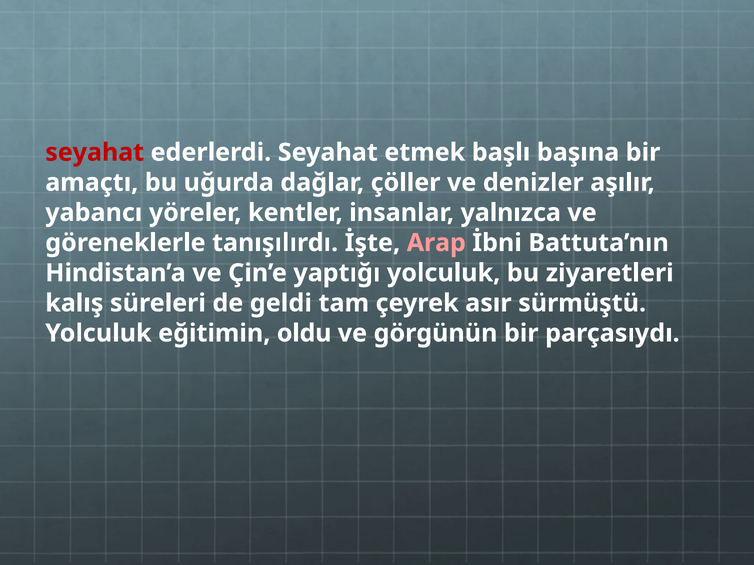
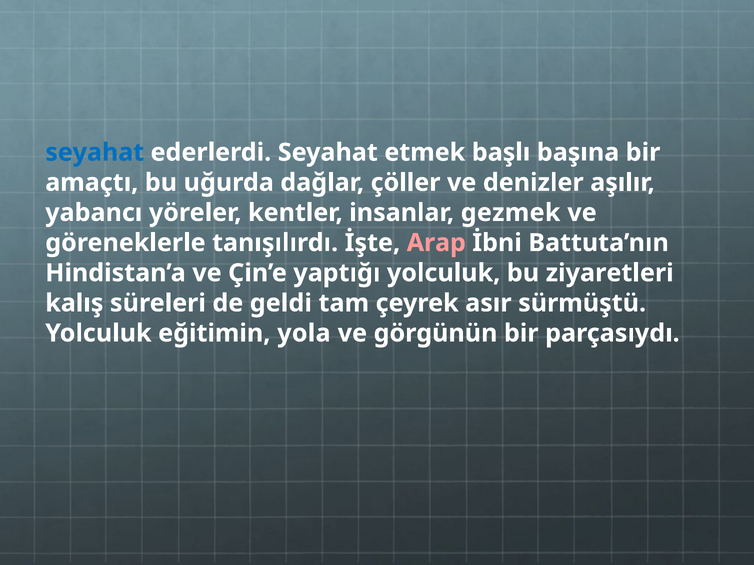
seyahat at (95, 153) colour: red -> blue
yalnızca: yalnızca -> gezmek
oldu: oldu -> yola
